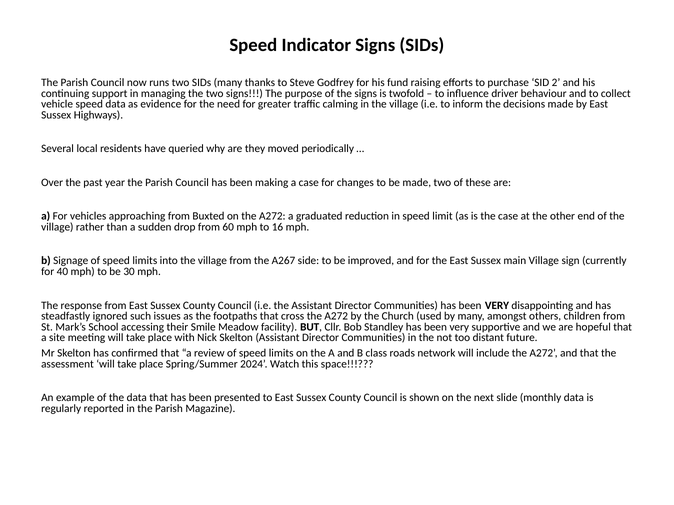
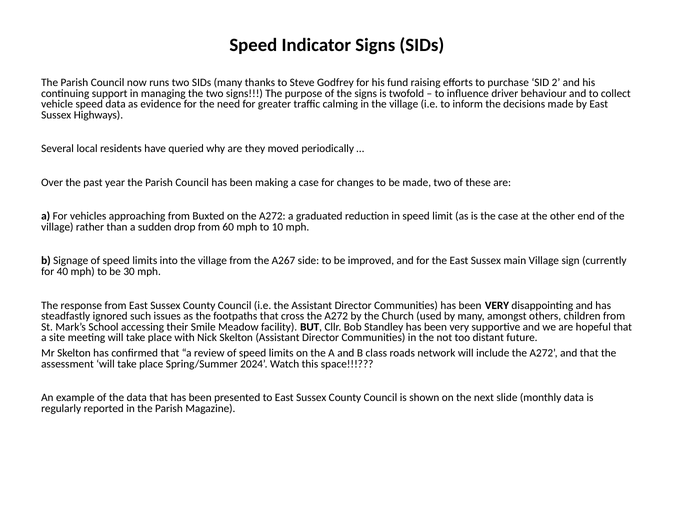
16: 16 -> 10
